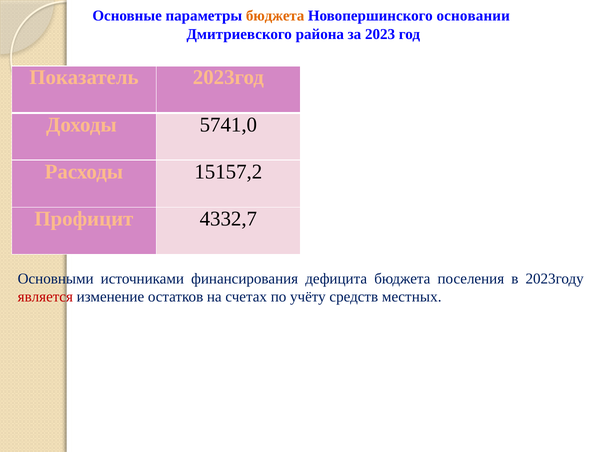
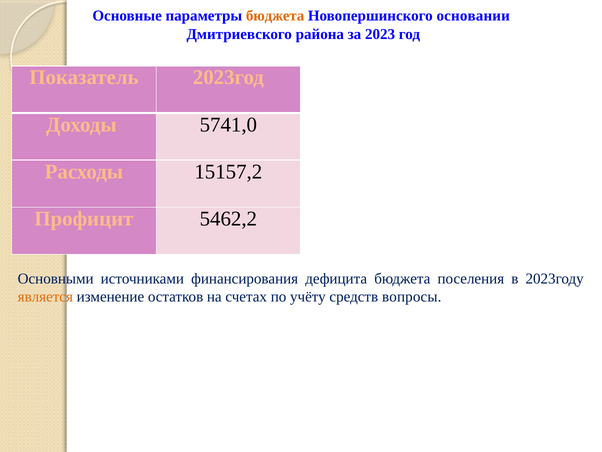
4332,7: 4332,7 -> 5462,2
является colour: red -> orange
местных: местных -> вопросы
